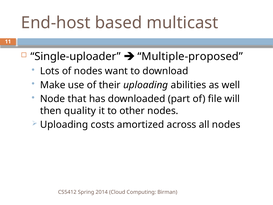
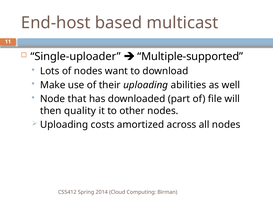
Multiple-proposed: Multiple-proposed -> Multiple-supported
